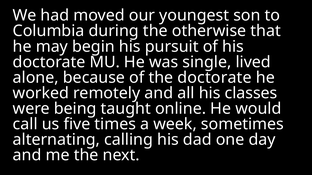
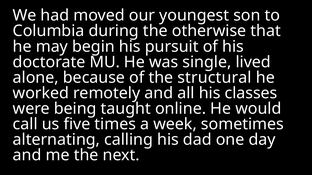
the doctorate: doctorate -> structural
